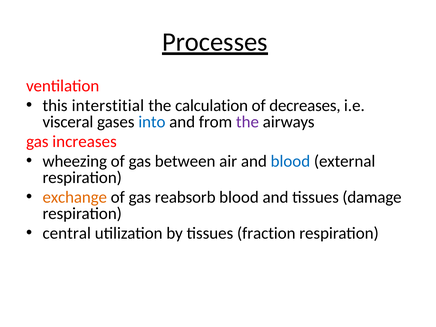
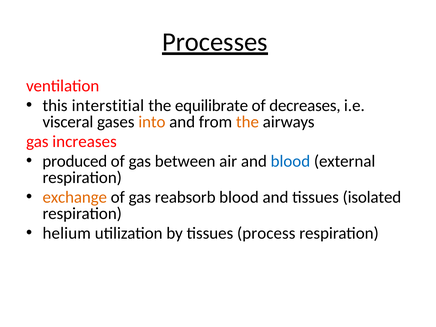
calculation: calculation -> equilibrate
into colour: blue -> orange
the at (247, 122) colour: purple -> orange
wheezing: wheezing -> produced
damage: damage -> isolated
central: central -> helium
fraction: fraction -> process
